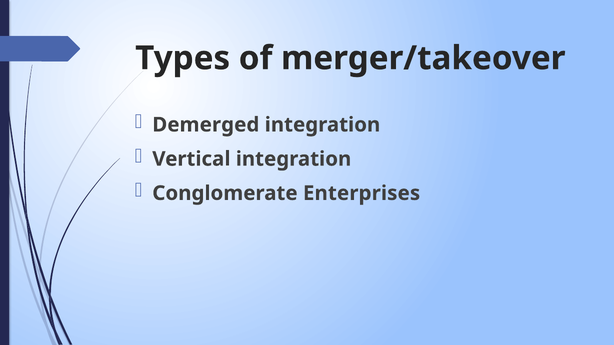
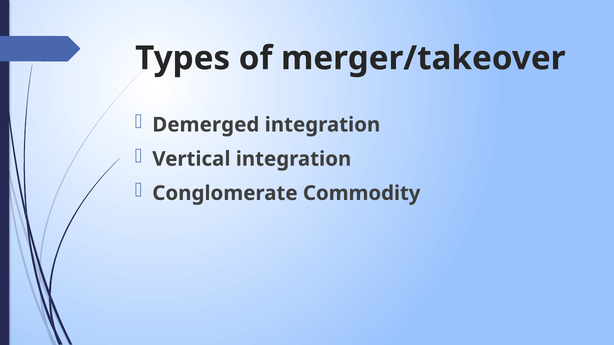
Enterprises: Enterprises -> Commodity
